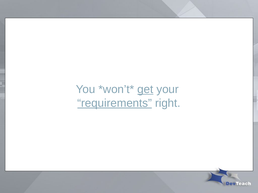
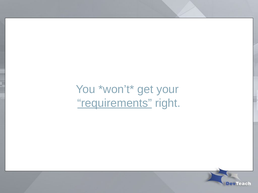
get underline: present -> none
